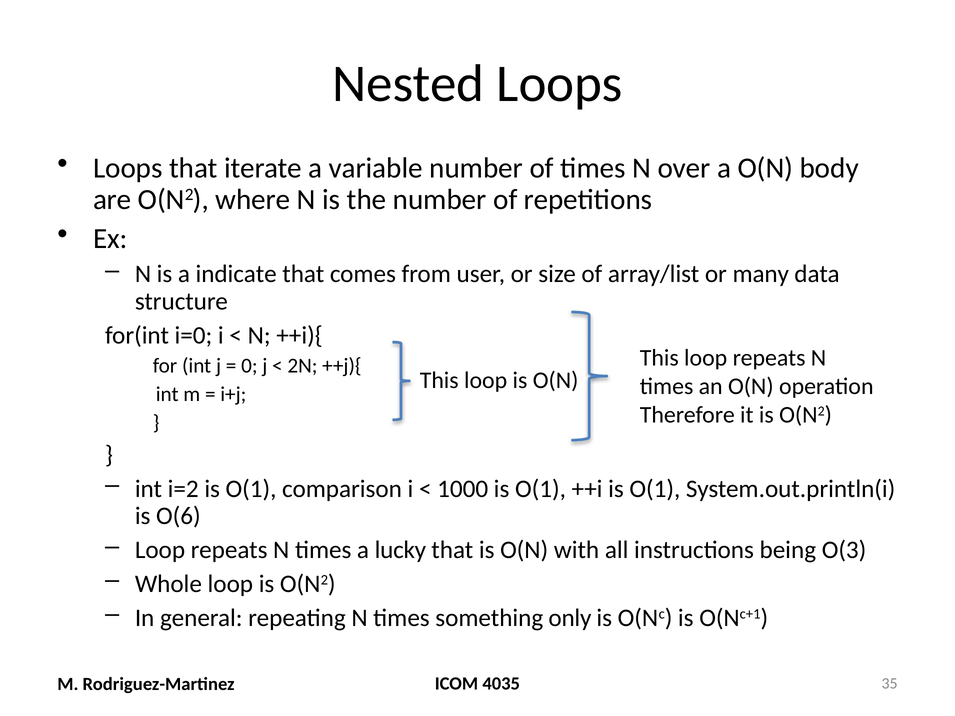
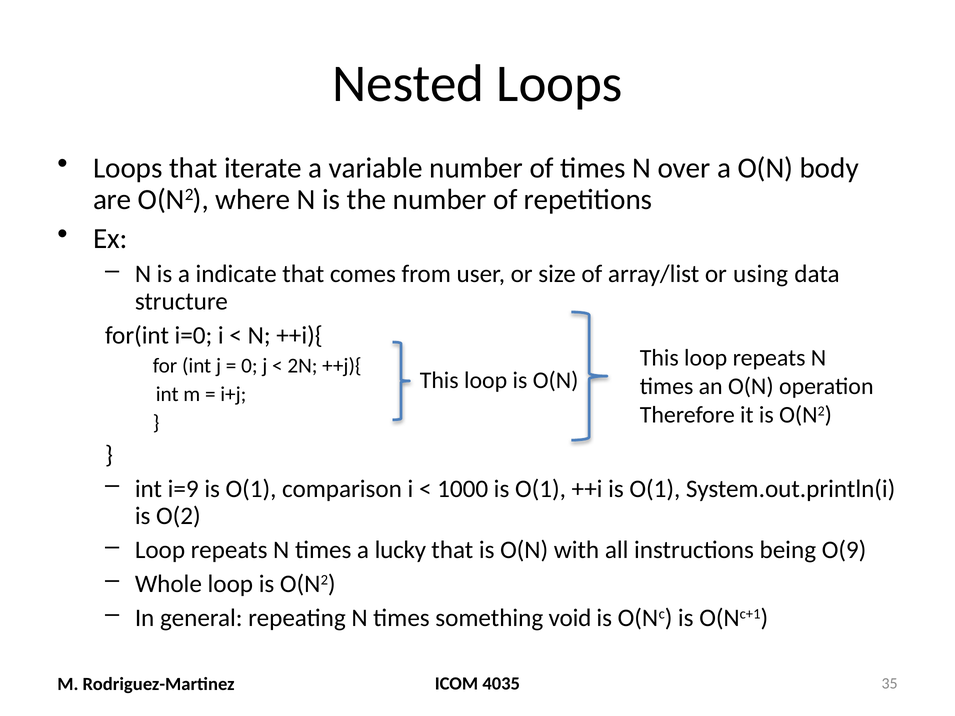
many: many -> using
i=2: i=2 -> i=9
O(6: O(6 -> O(2
O(3: O(3 -> O(9
only: only -> void
